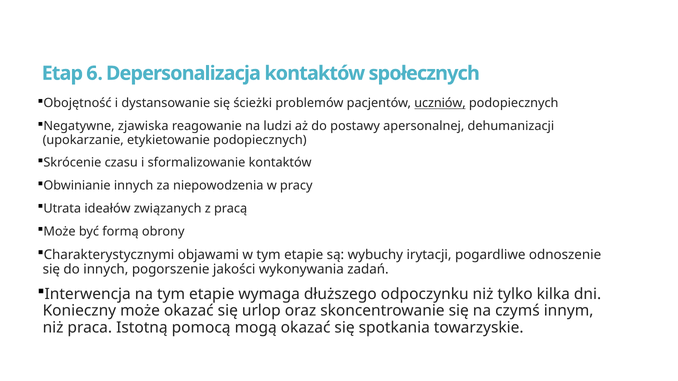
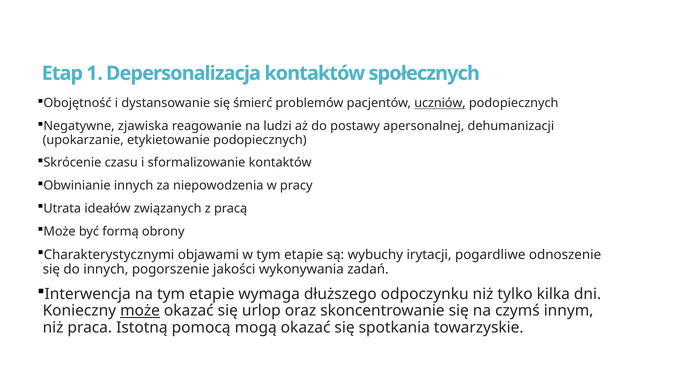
6: 6 -> 1
ścieżki: ścieżki -> śmierć
może at (140, 311) underline: none -> present
